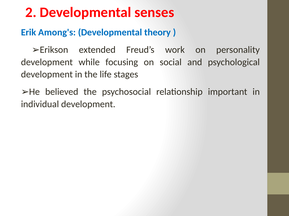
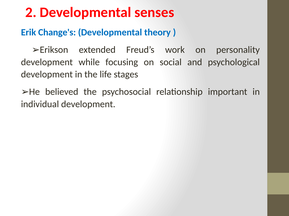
Among's: Among's -> Change's
